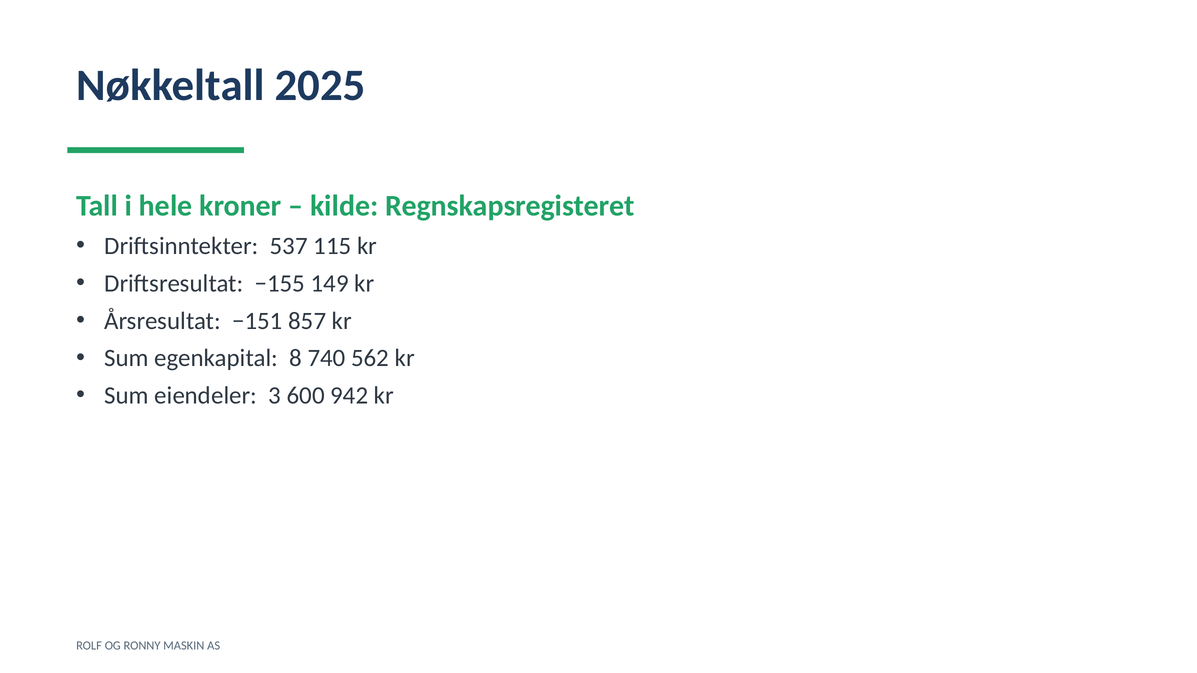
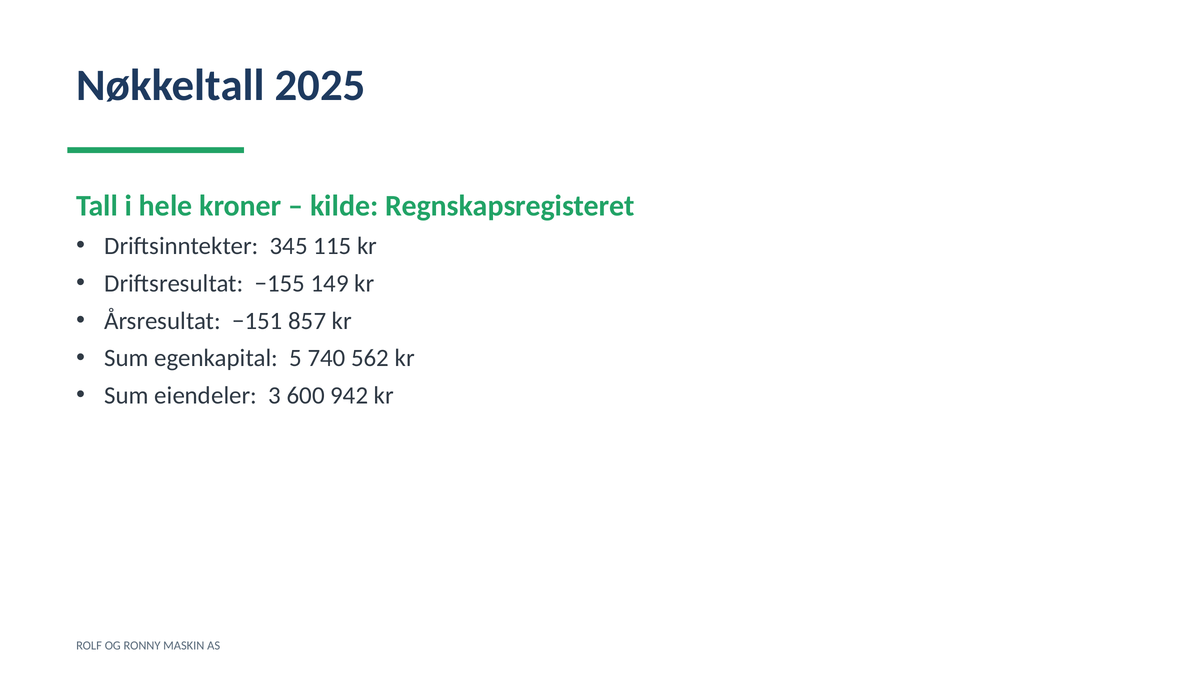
537: 537 -> 345
8: 8 -> 5
